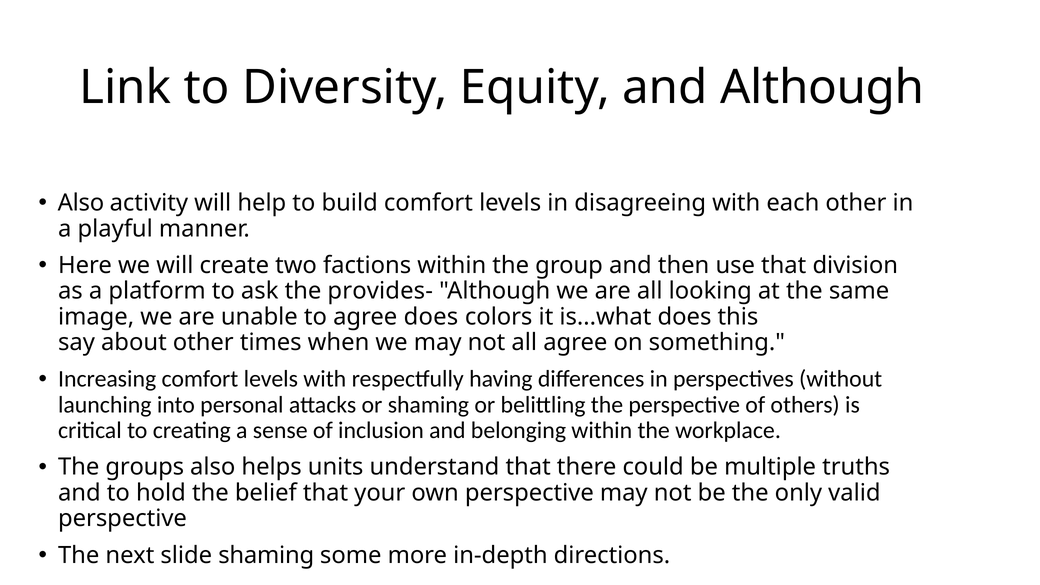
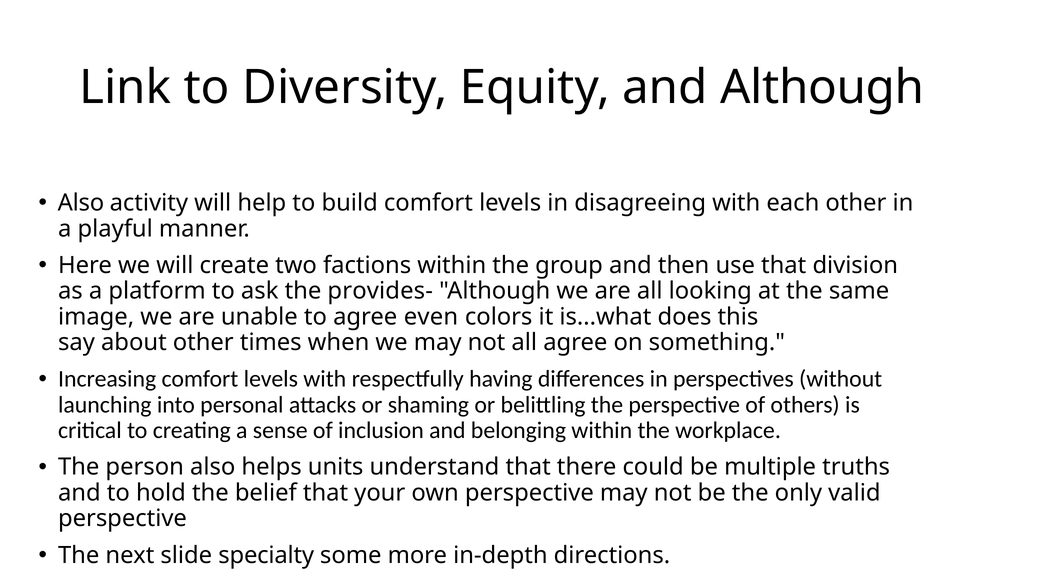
agree does: does -> even
groups: groups -> person
slide shaming: shaming -> specialty
